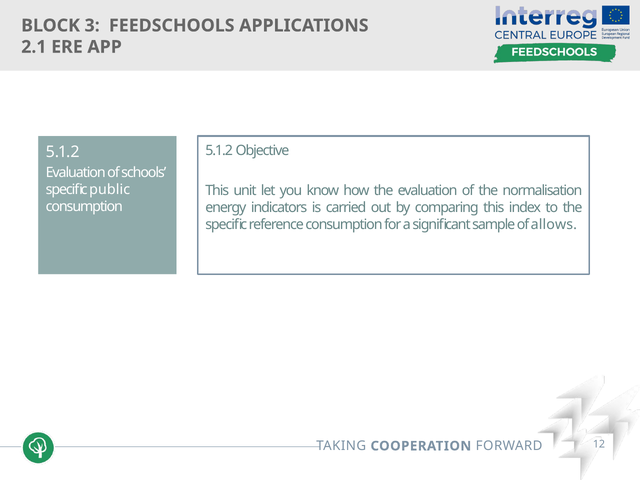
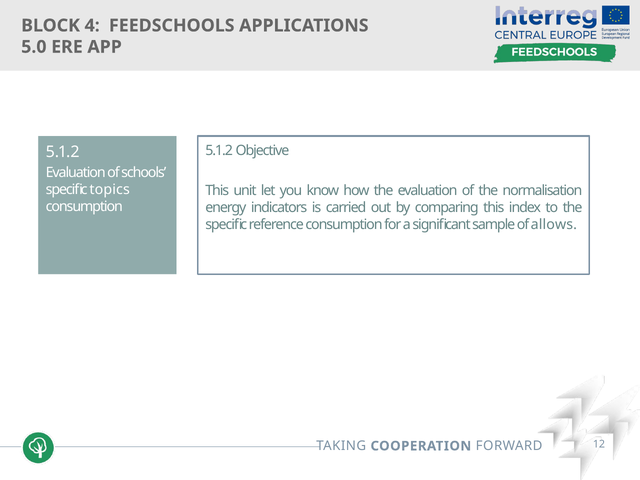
3: 3 -> 4
2.1: 2.1 -> 5.0
public: public -> topics
